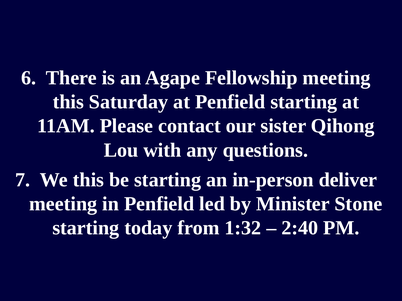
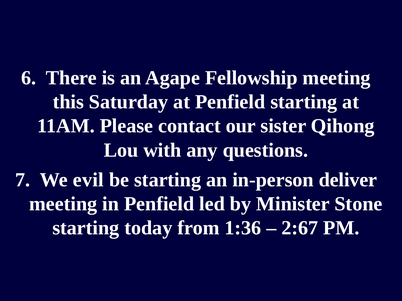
We this: this -> evil
1:32: 1:32 -> 1:36
2:40: 2:40 -> 2:67
